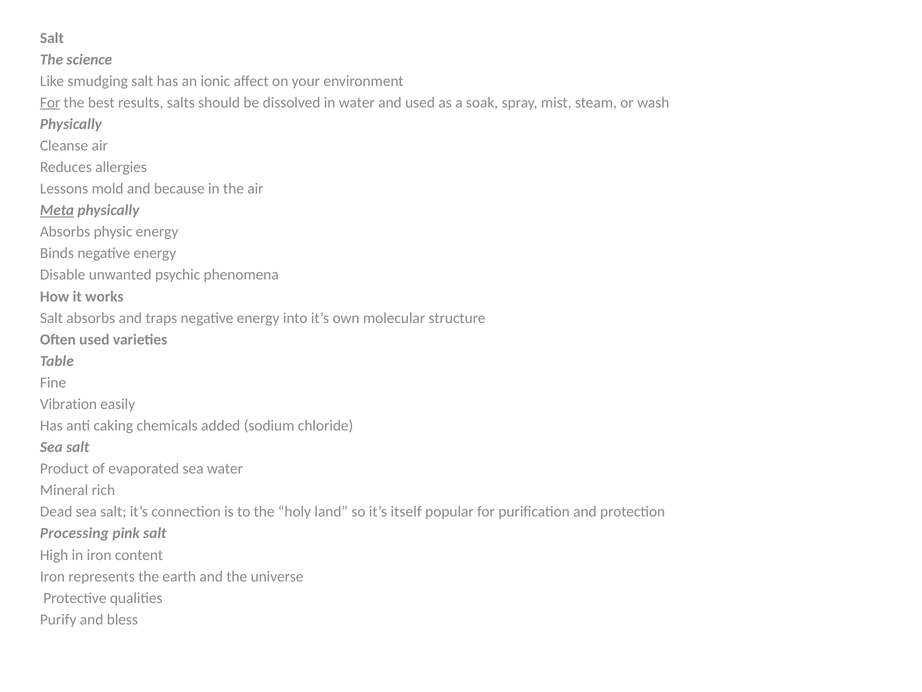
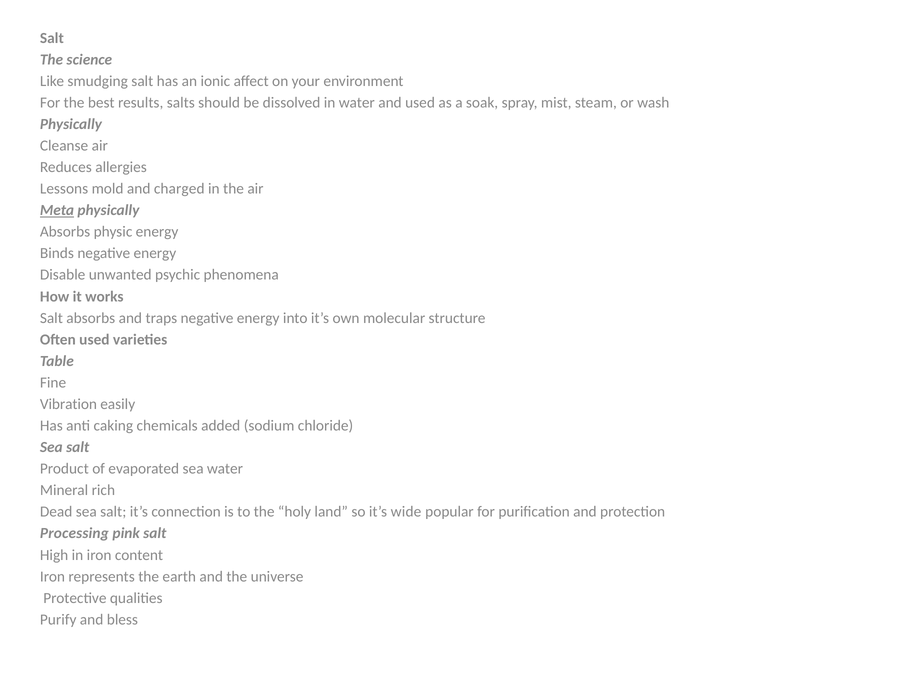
For at (50, 103) underline: present -> none
because: because -> charged
itself: itself -> wide
